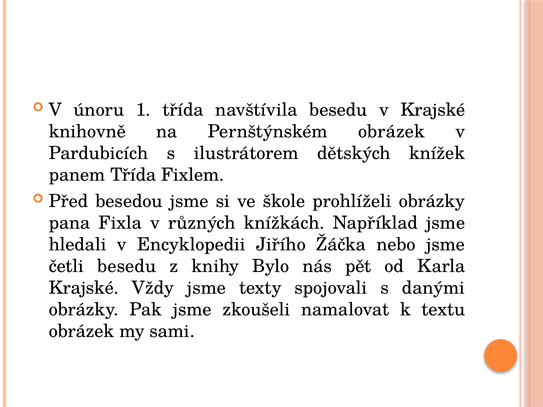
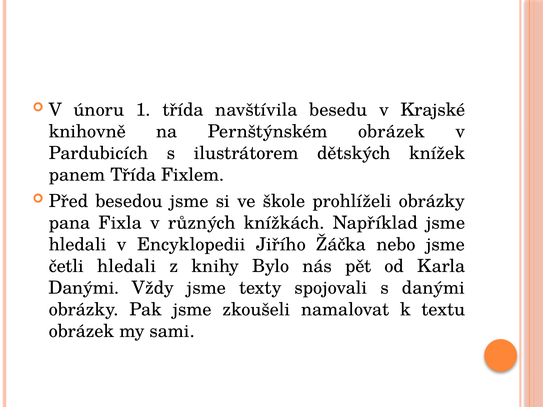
četli besedu: besedu -> hledali
Krajské at (84, 288): Krajské -> Danými
